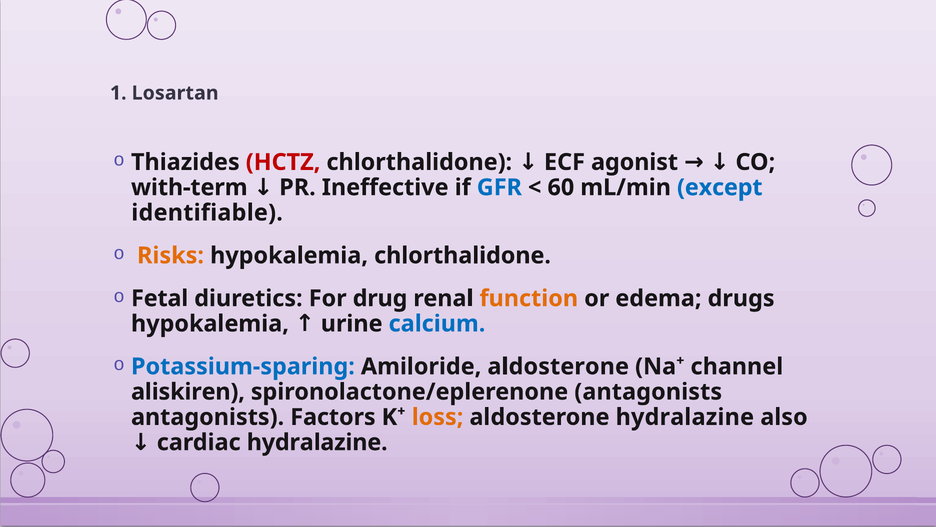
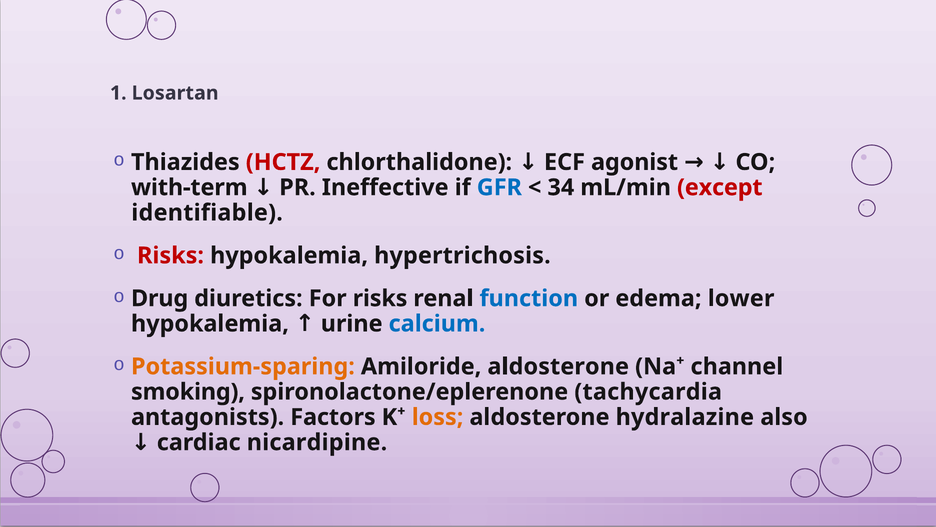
60: 60 -> 34
except colour: blue -> red
Risks at (171, 255) colour: orange -> red
hypokalemia chlorthalidone: chlorthalidone -> hypertrichosis
Fetal: Fetal -> Drug
For drug: drug -> risks
function colour: orange -> blue
drugs: drugs -> lower
Potassium-sparing colour: blue -> orange
aliskiren: aliskiren -> smoking
spironolactone/eplerenone antagonists: antagonists -> tachycardia
cardiac hydralazine: hydralazine -> nicardipine
